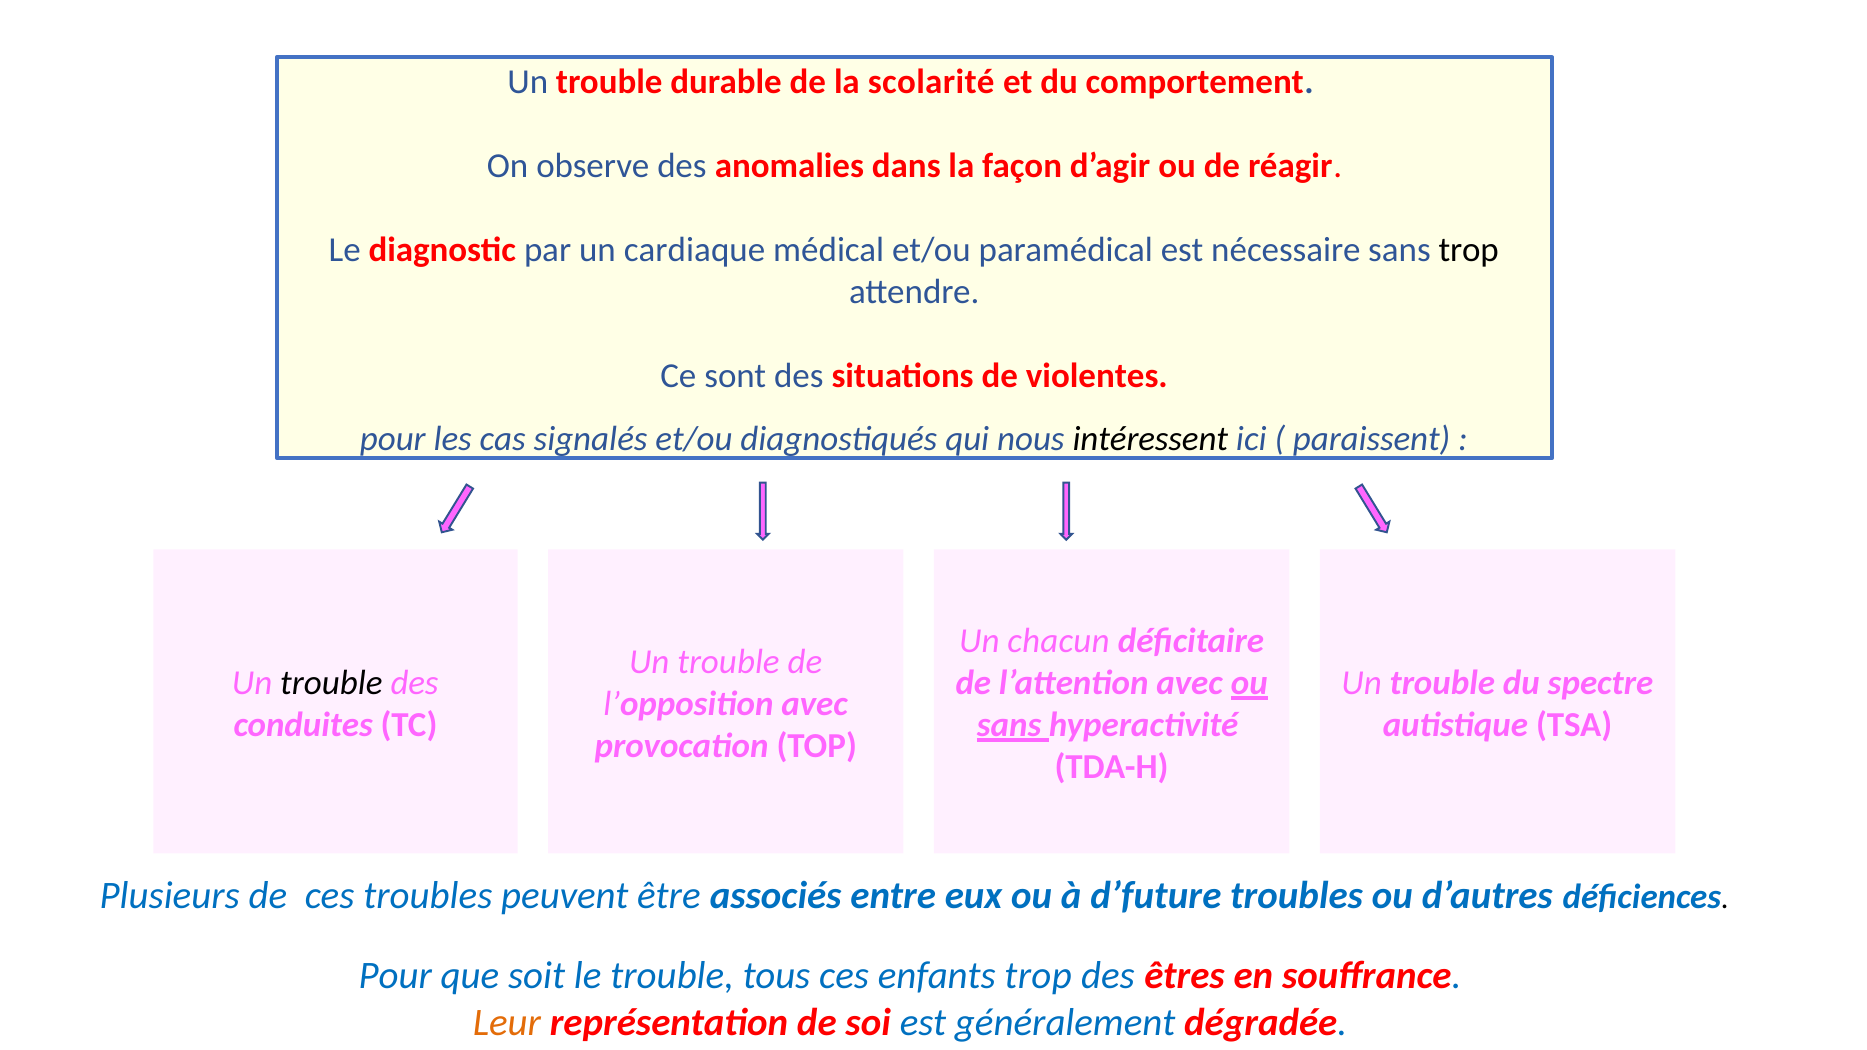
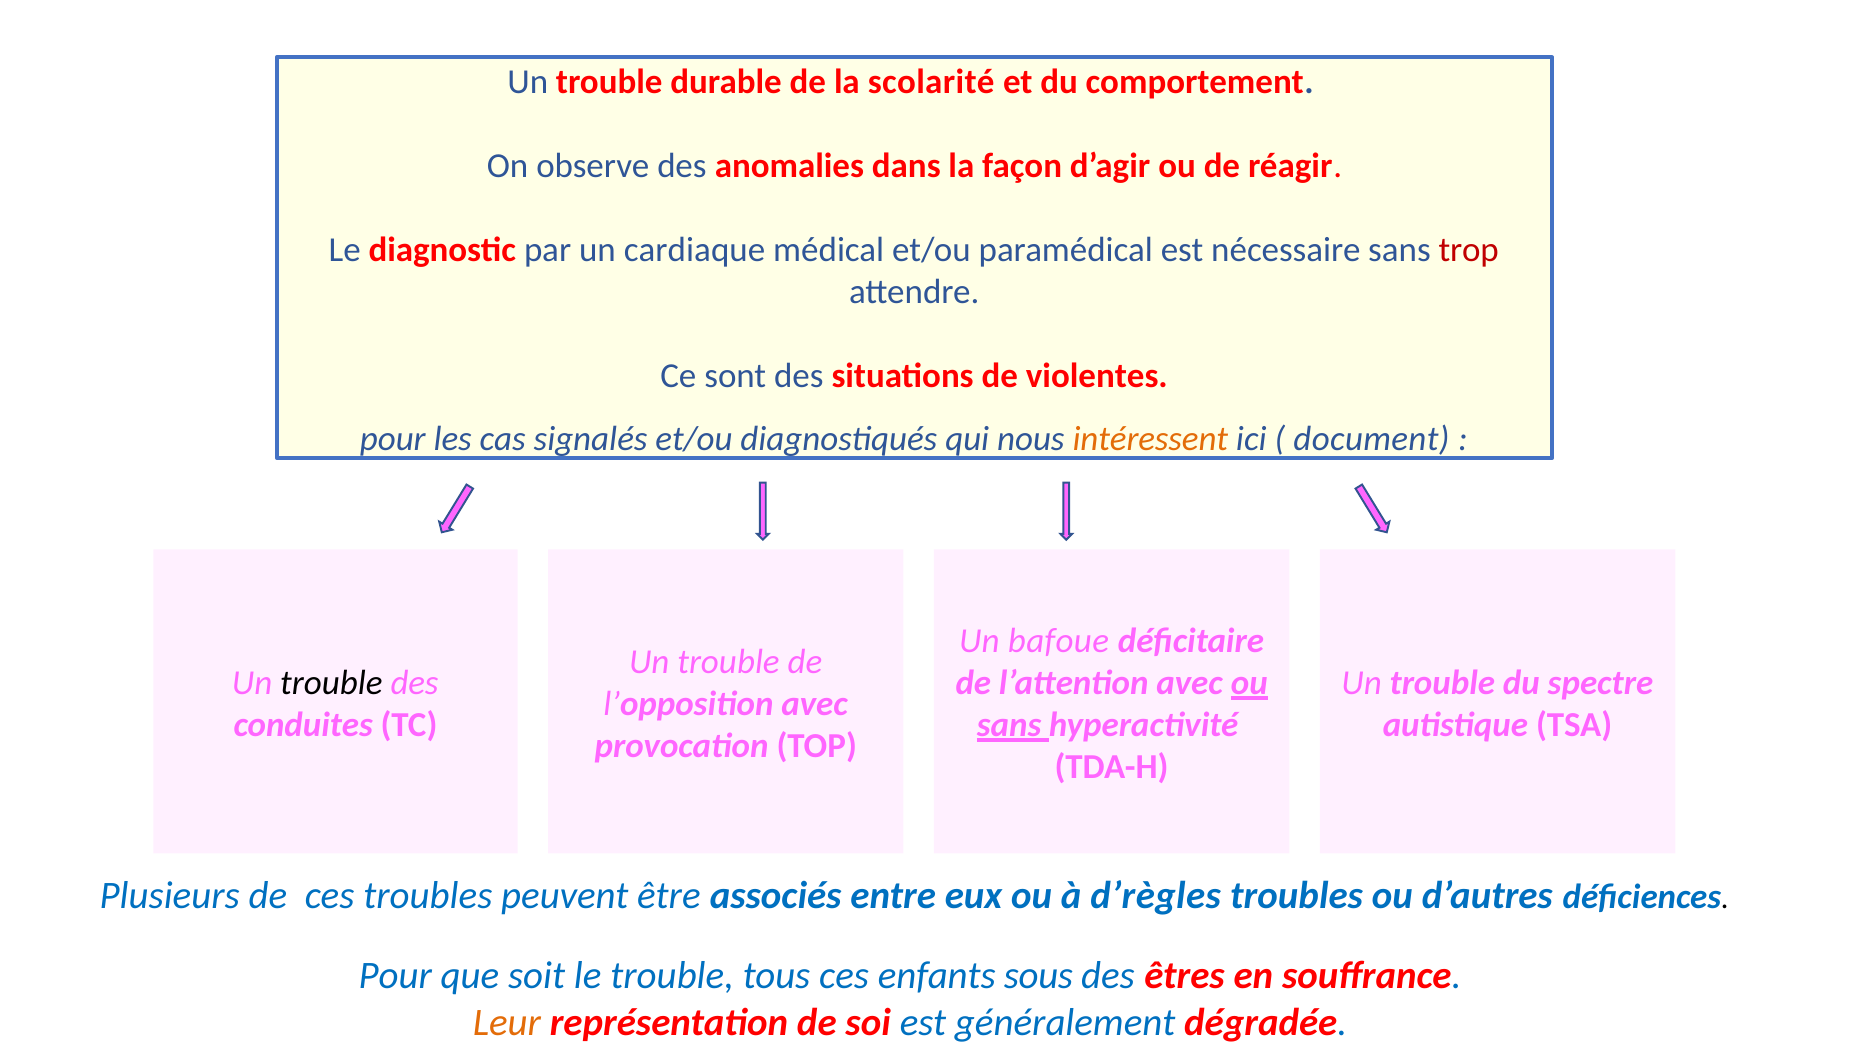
trop at (1469, 250) colour: black -> red
intéressent colour: black -> orange
paraissent: paraissent -> document
chacun: chacun -> bafoue
d’future: d’future -> d’règles
enfants trop: trop -> sous
